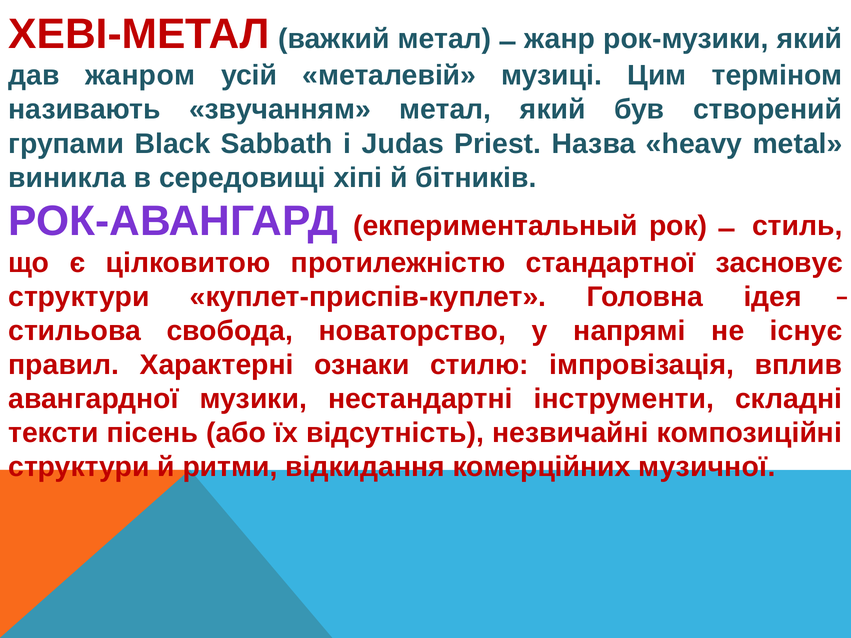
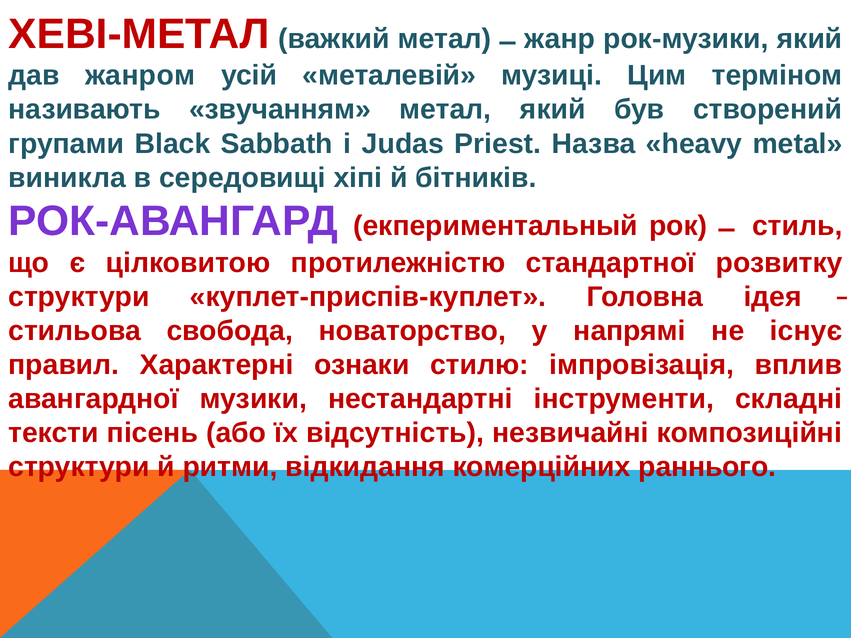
засновує: засновує -> розвитку
музичної: музичної -> раннього
